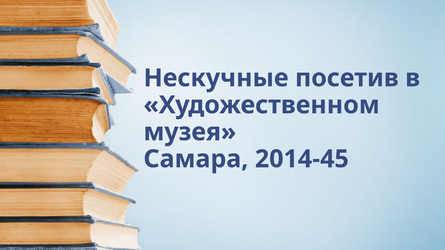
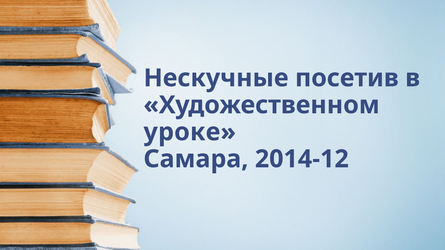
музея: музея -> уроке
2014-45: 2014-45 -> 2014-12
